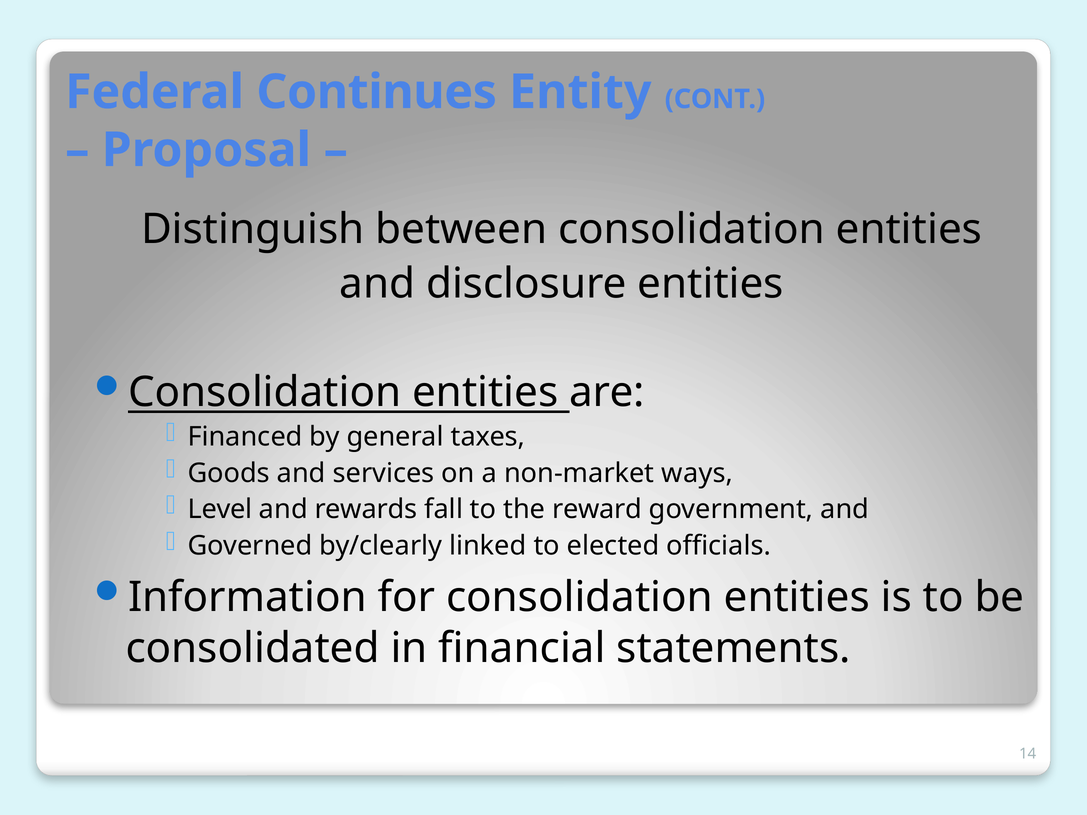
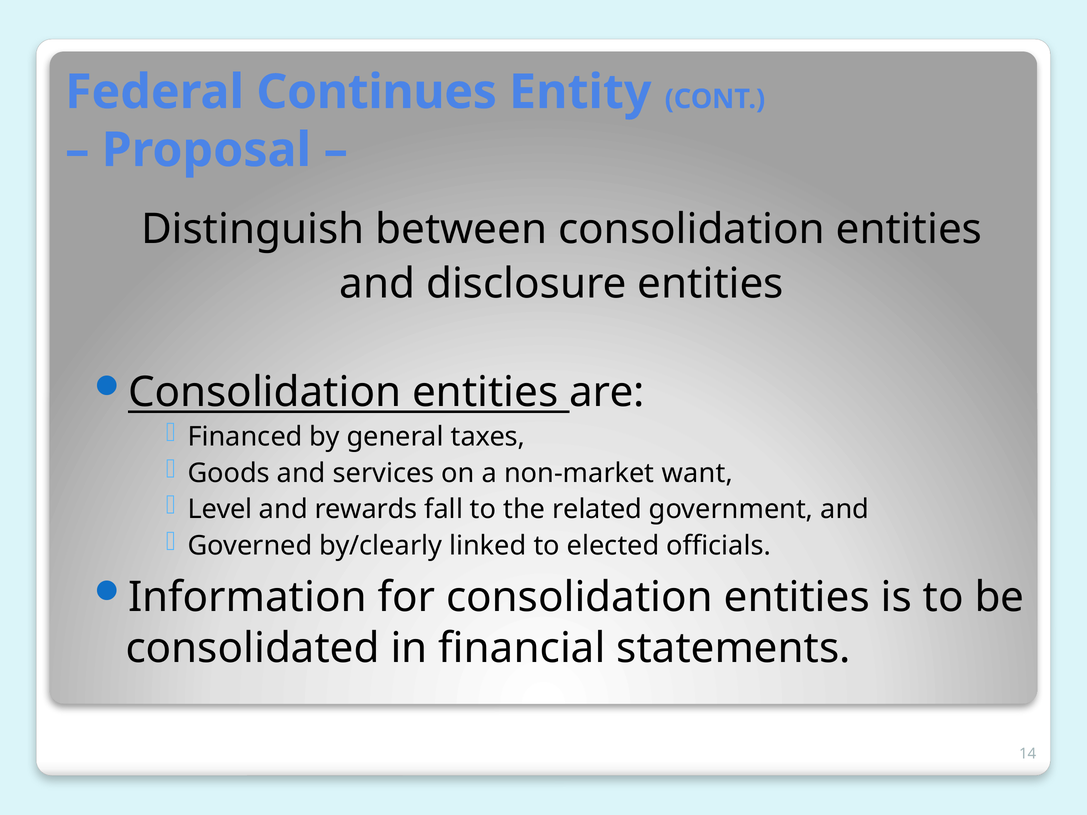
ways: ways -> want
reward: reward -> related
